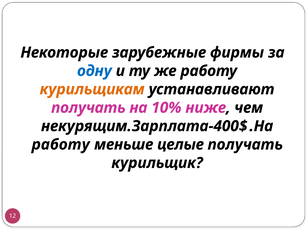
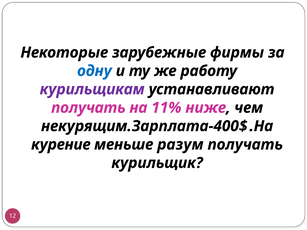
курильщикам colour: orange -> purple
10%: 10% -> 11%
работу at (61, 145): работу -> курение
целые: целые -> разум
